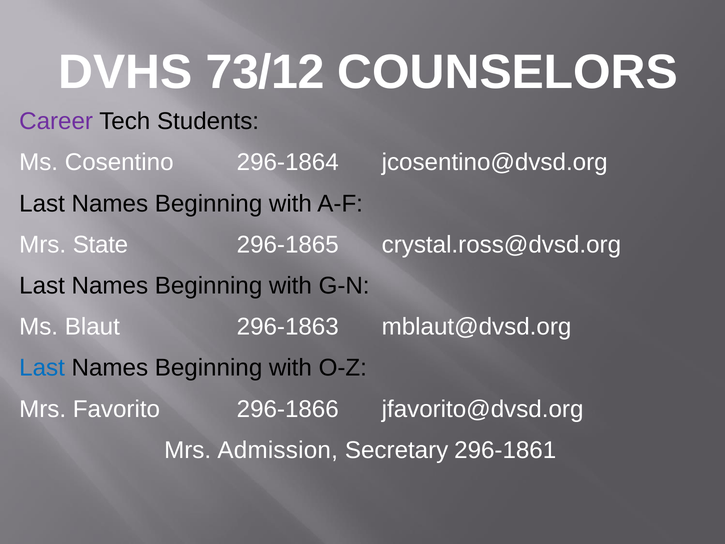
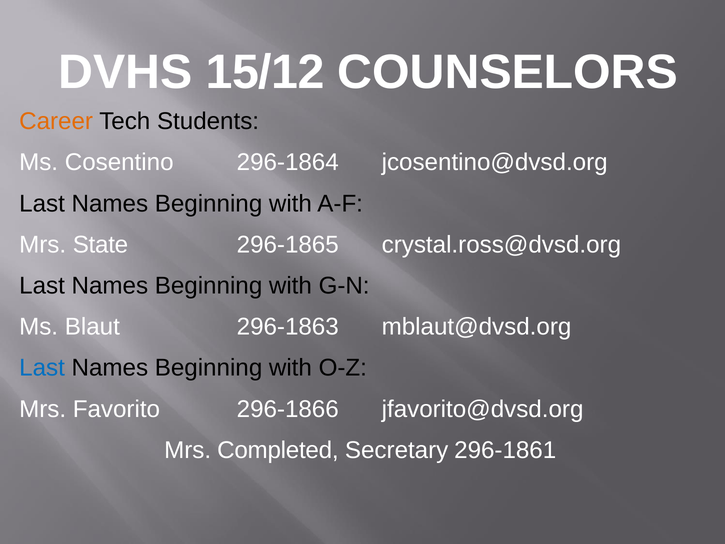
73/12: 73/12 -> 15/12
Career colour: purple -> orange
Admission: Admission -> Completed
